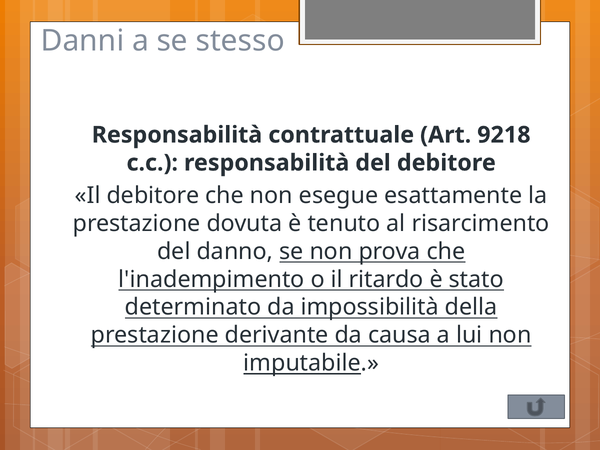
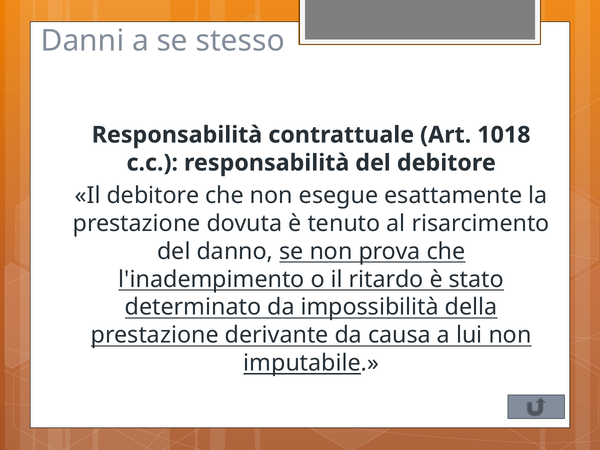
9218: 9218 -> 1018
